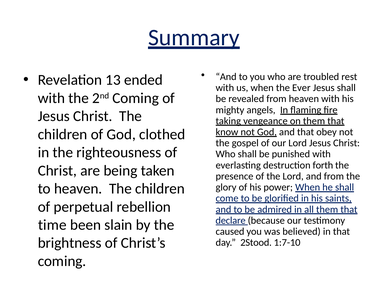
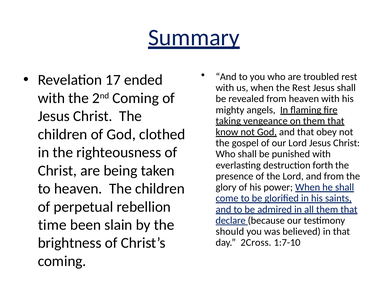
13: 13 -> 17
the Ever: Ever -> Rest
caused: caused -> should
2Stood: 2Stood -> 2Cross
